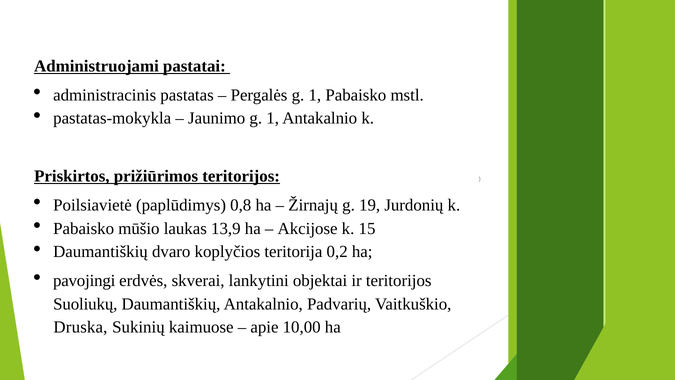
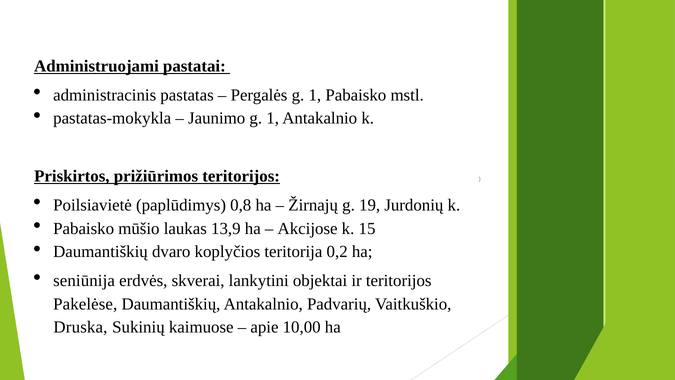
pavojingi: pavojingi -> seniūnija
Suoliukų: Suoliukų -> Pakelėse
